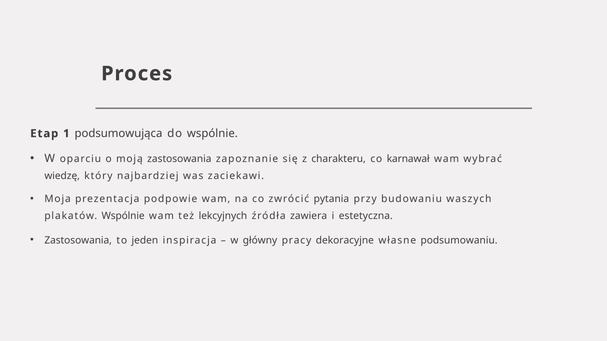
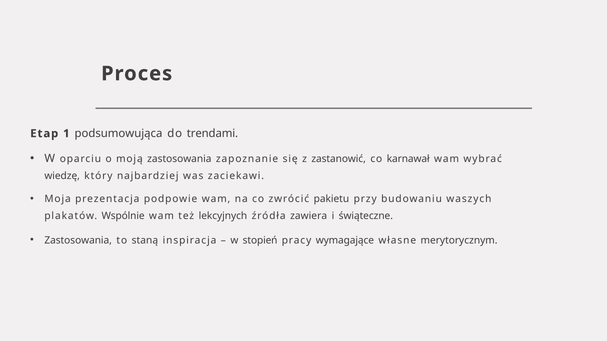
do wspólnie: wspólnie -> trendami
charakteru: charakteru -> zastanowić
pytania: pytania -> pakietu
estetyczna: estetyczna -> świąteczne
jeden: jeden -> staną
główny: główny -> stopień
dekoracyjne: dekoracyjne -> wymagające
podsumowaniu: podsumowaniu -> merytorycznym
